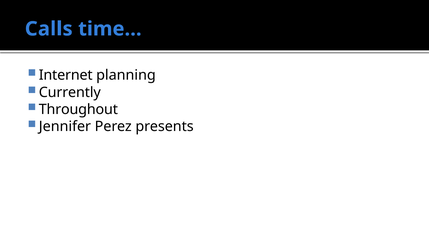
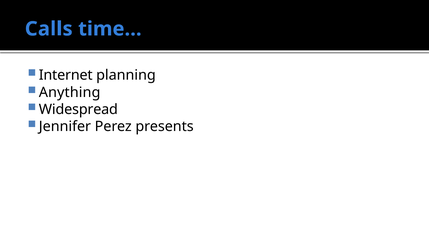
Currently: Currently -> Anything
Throughout: Throughout -> Widespread
